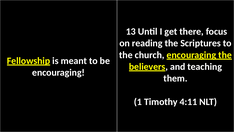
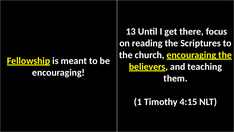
4:11: 4:11 -> 4:15
